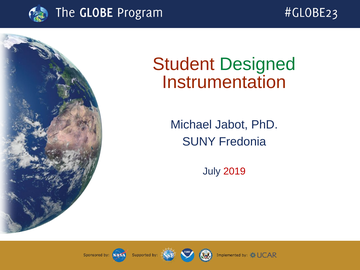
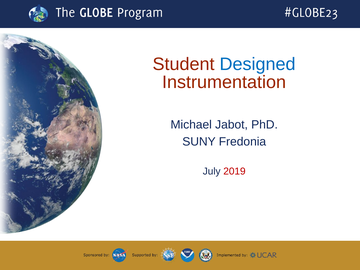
Designed colour: green -> blue
